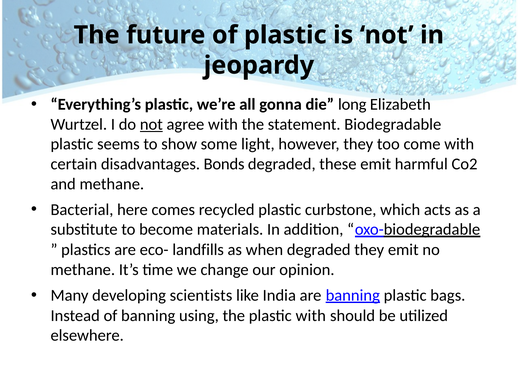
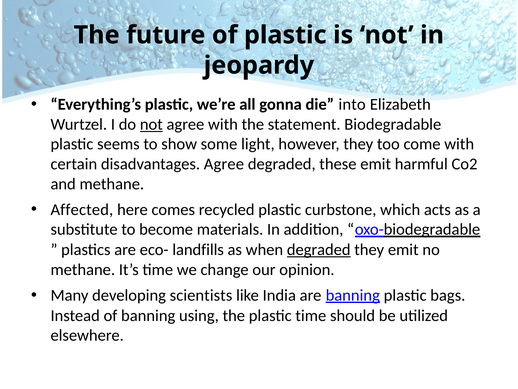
long: long -> into
disadvantages Bonds: Bonds -> Agree
Bacterial: Bacterial -> Affected
degraded at (319, 249) underline: none -> present
plastic with: with -> time
